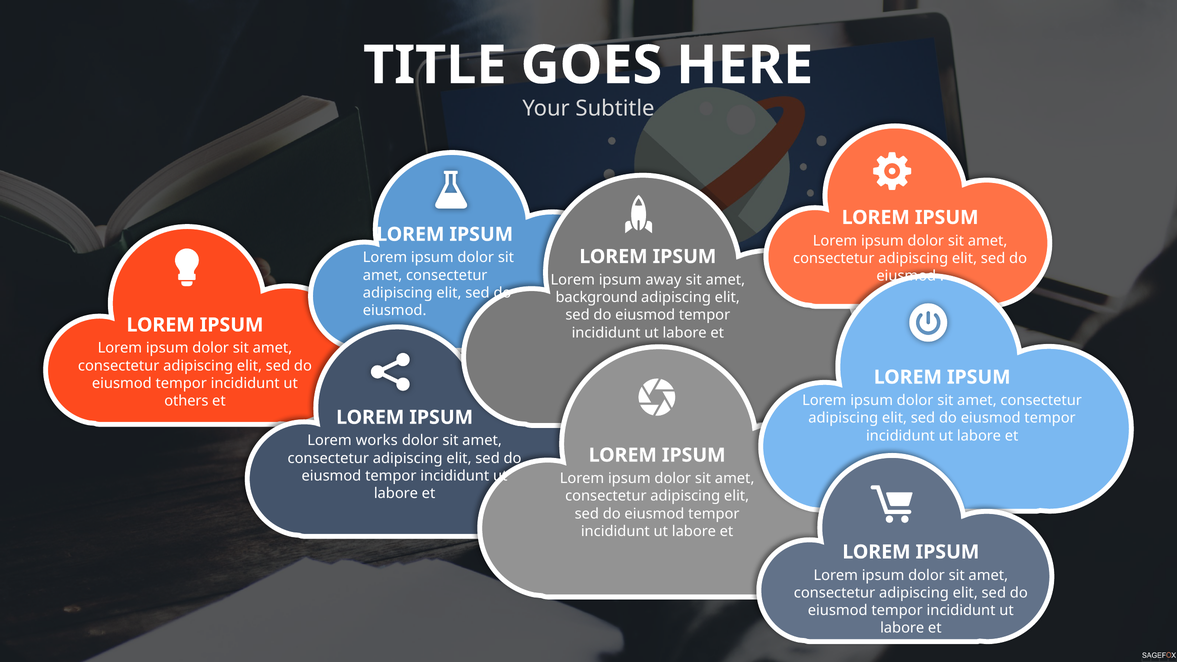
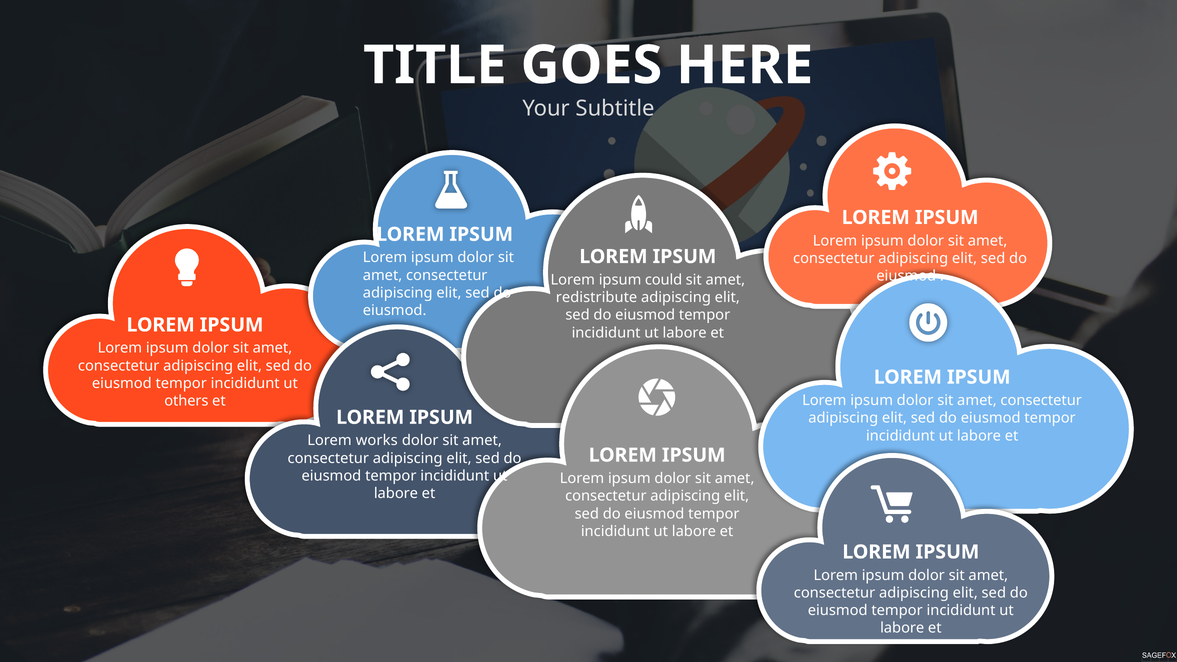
away: away -> could
background: background -> redistribute
